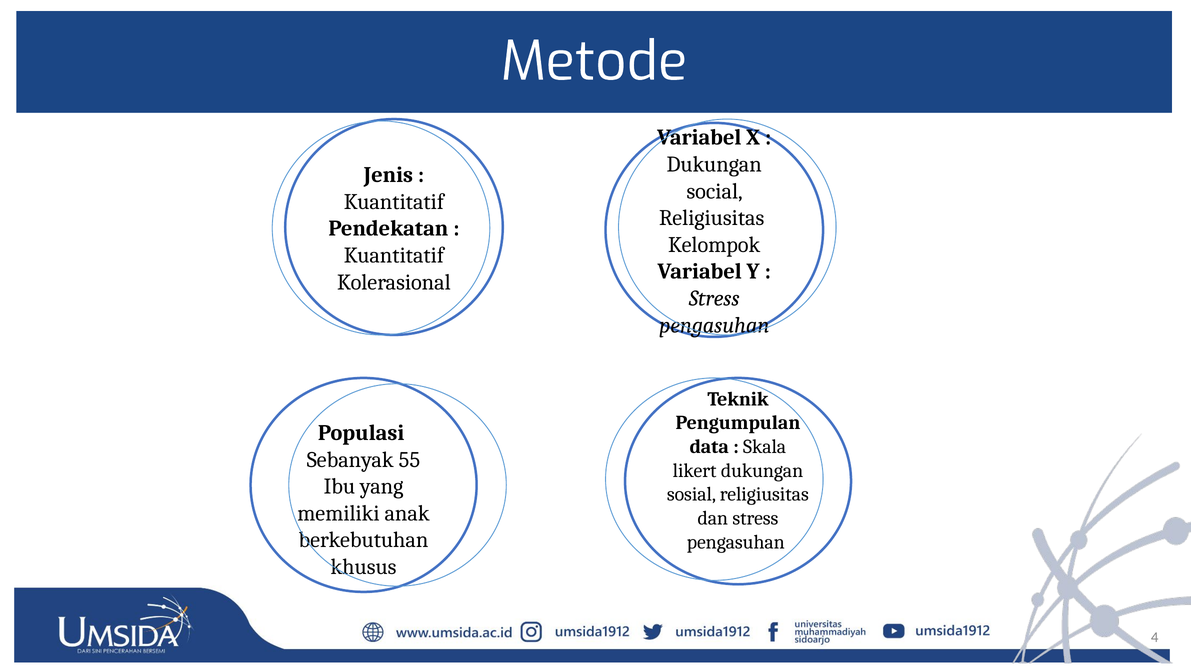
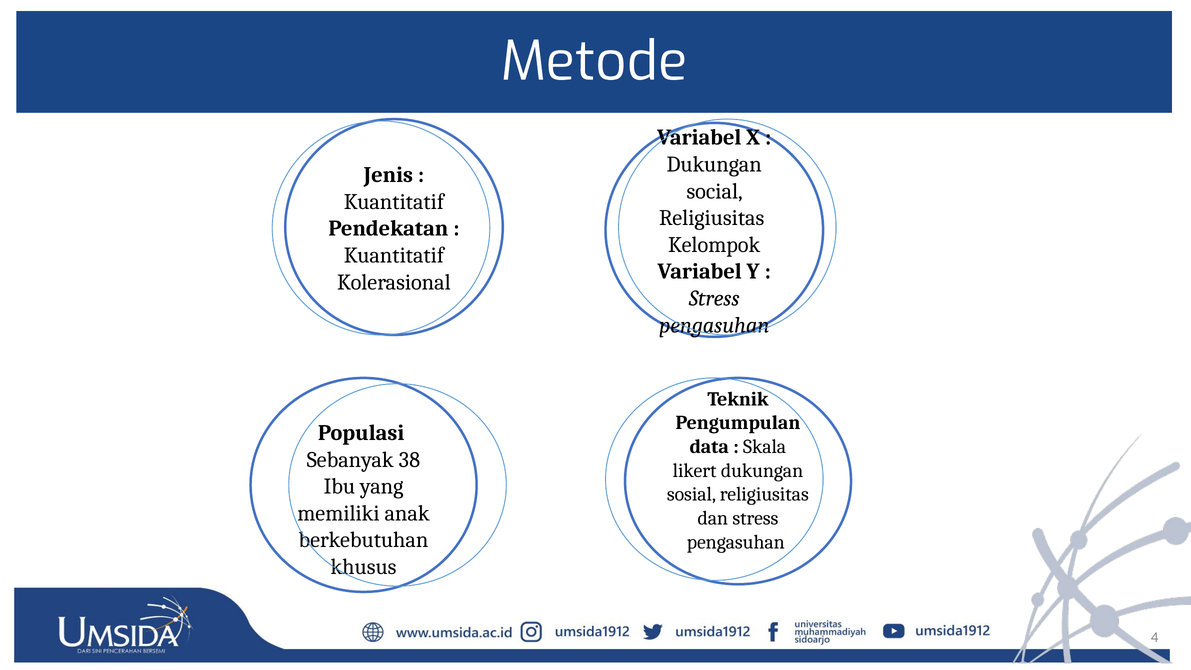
55: 55 -> 38
